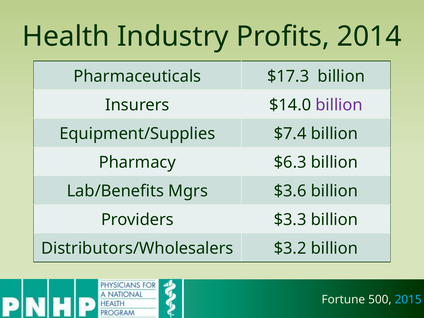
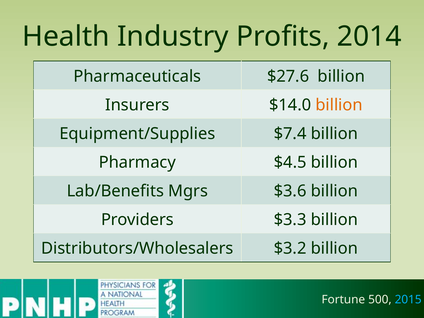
$17.3: $17.3 -> $27.6
billion at (339, 105) colour: purple -> orange
$6.3: $6.3 -> $4.5
